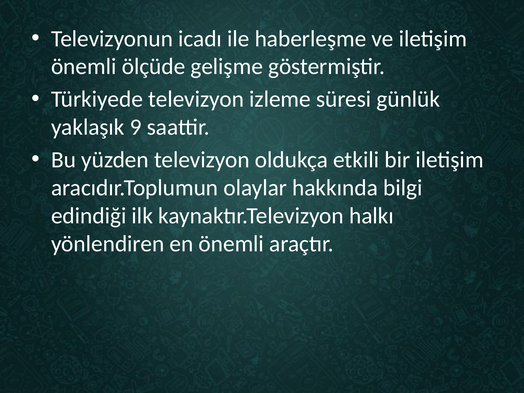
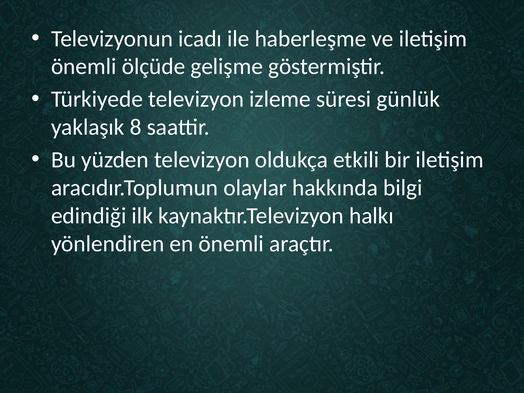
9: 9 -> 8
